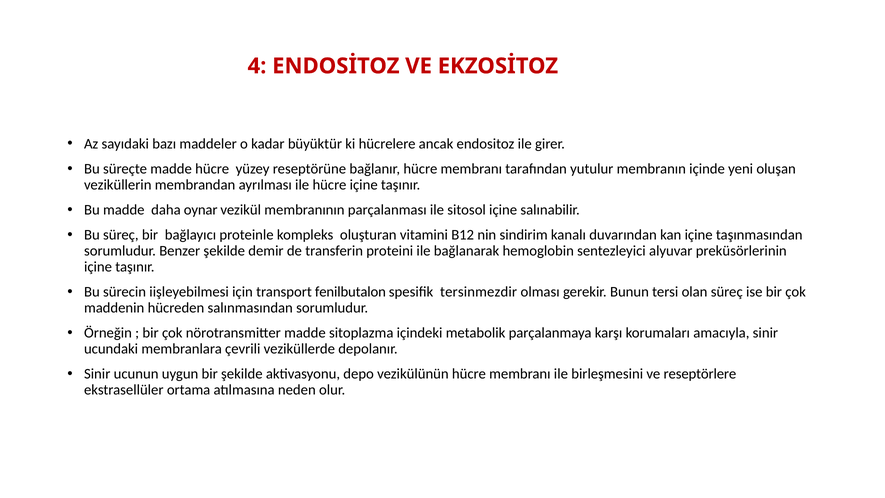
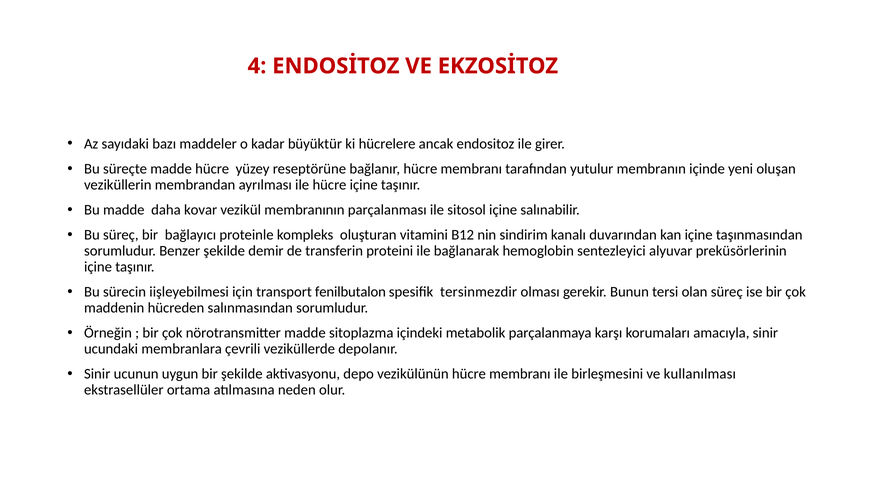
oynar: oynar -> kovar
reseptörlere: reseptörlere -> kullanılması
